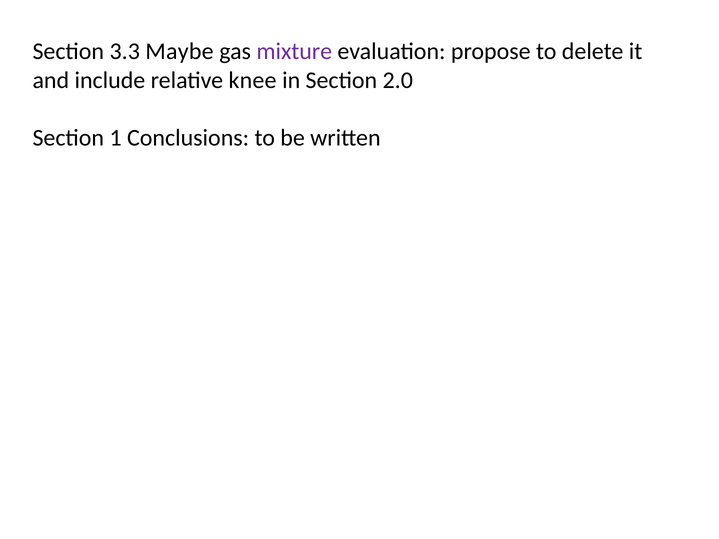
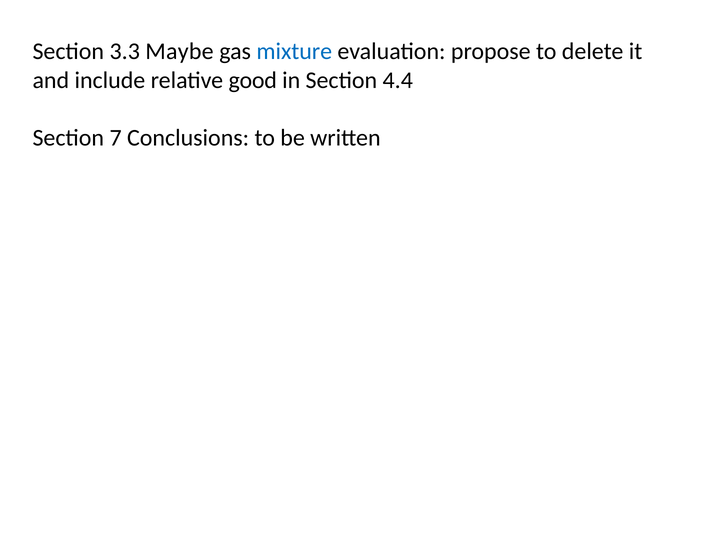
mixture colour: purple -> blue
knee: knee -> good
2.0: 2.0 -> 4.4
1: 1 -> 7
